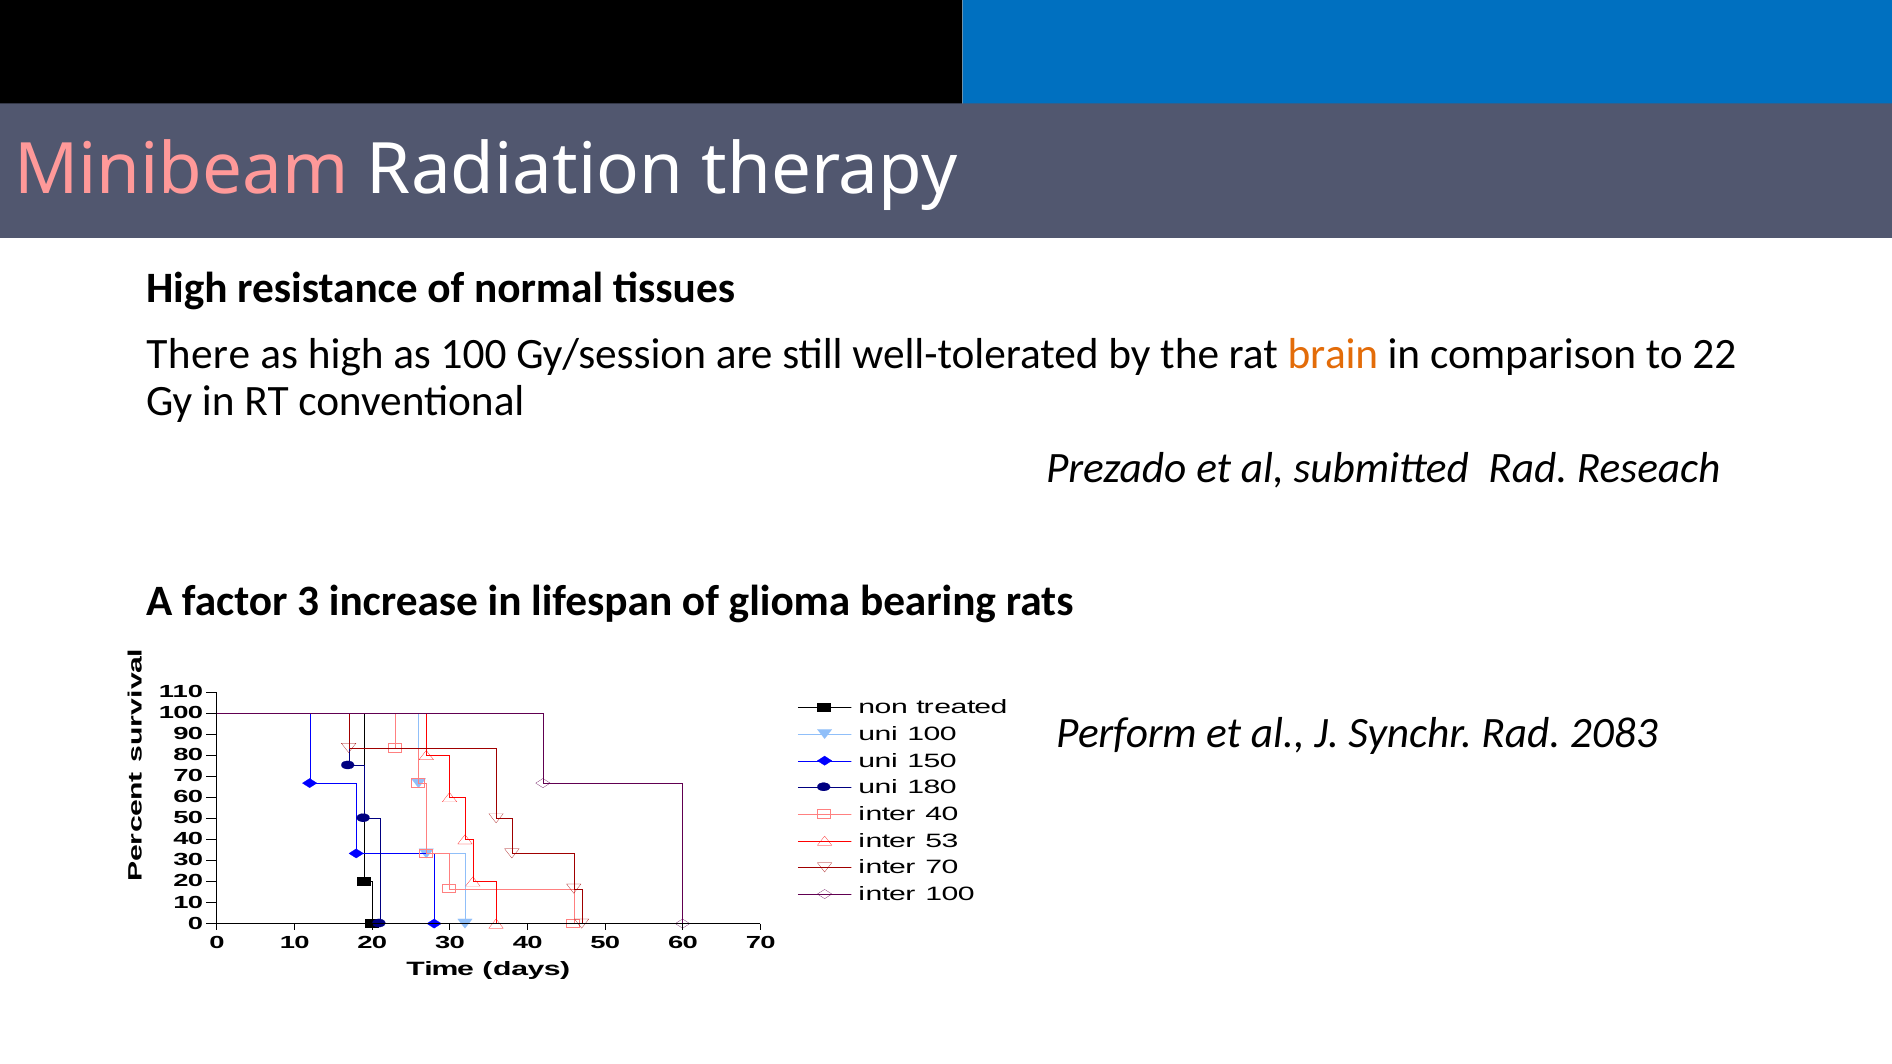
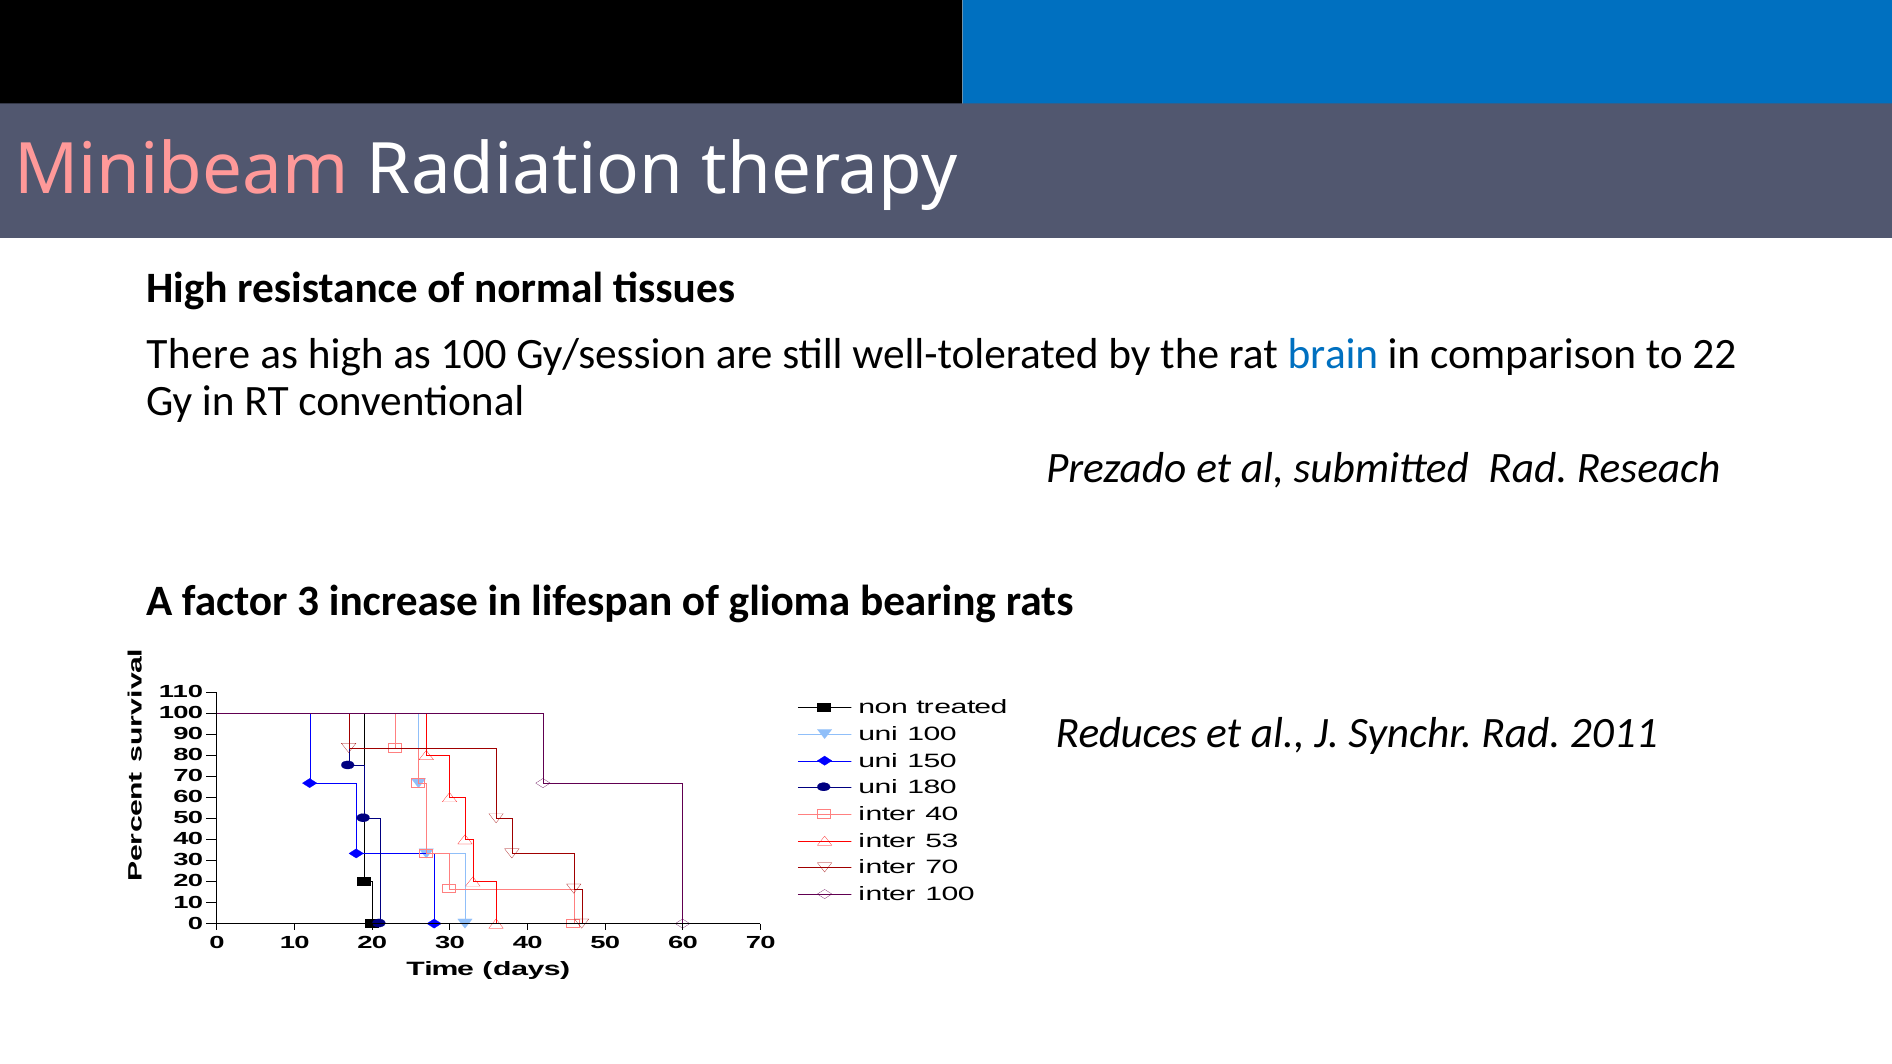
brain colour: orange -> blue
Perform: Perform -> Reduces
2083: 2083 -> 2011
